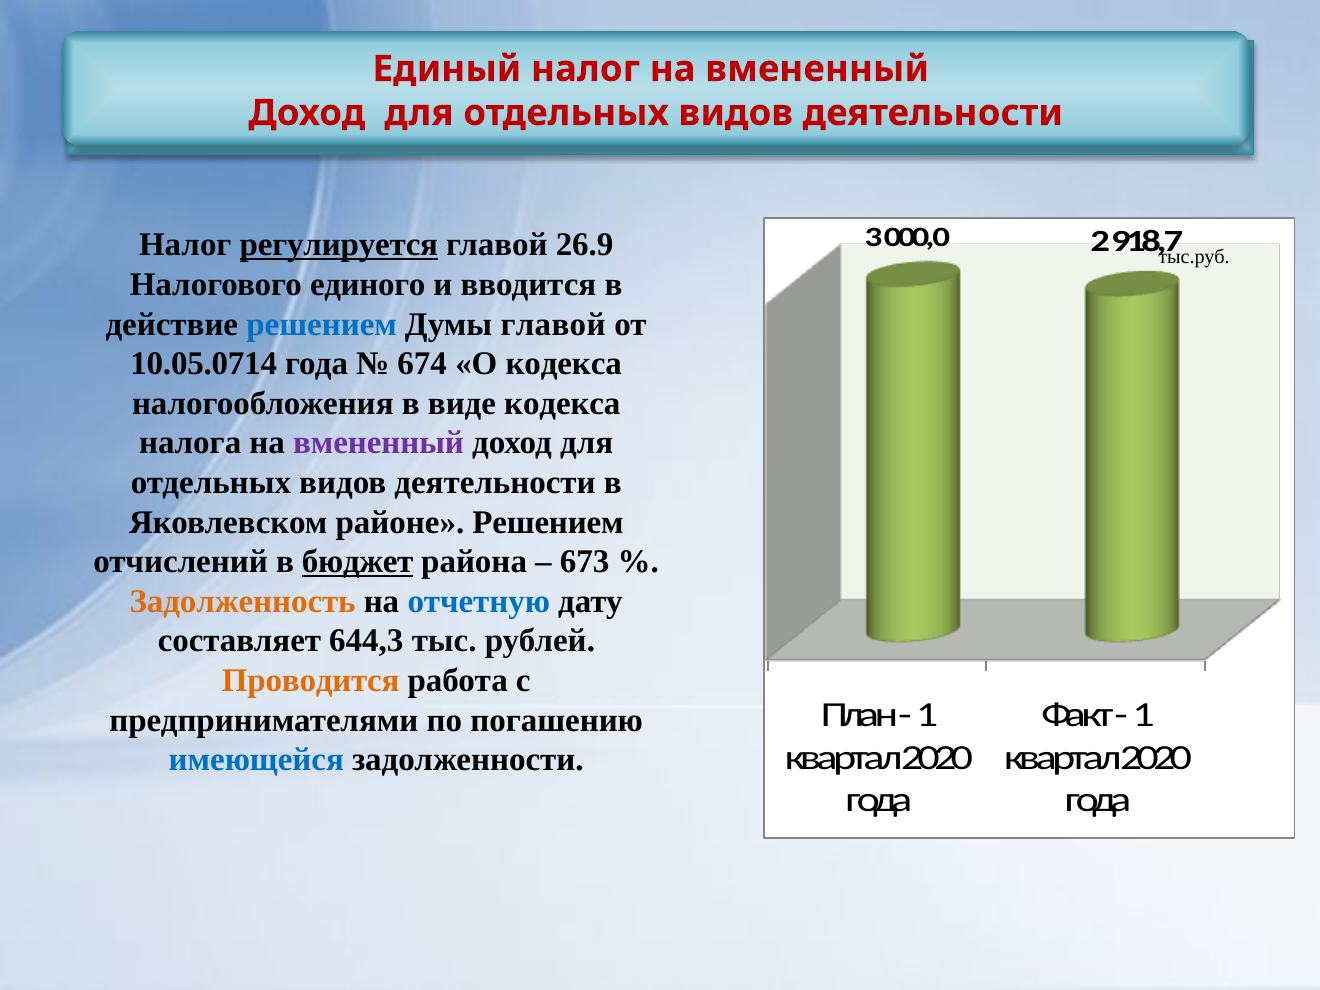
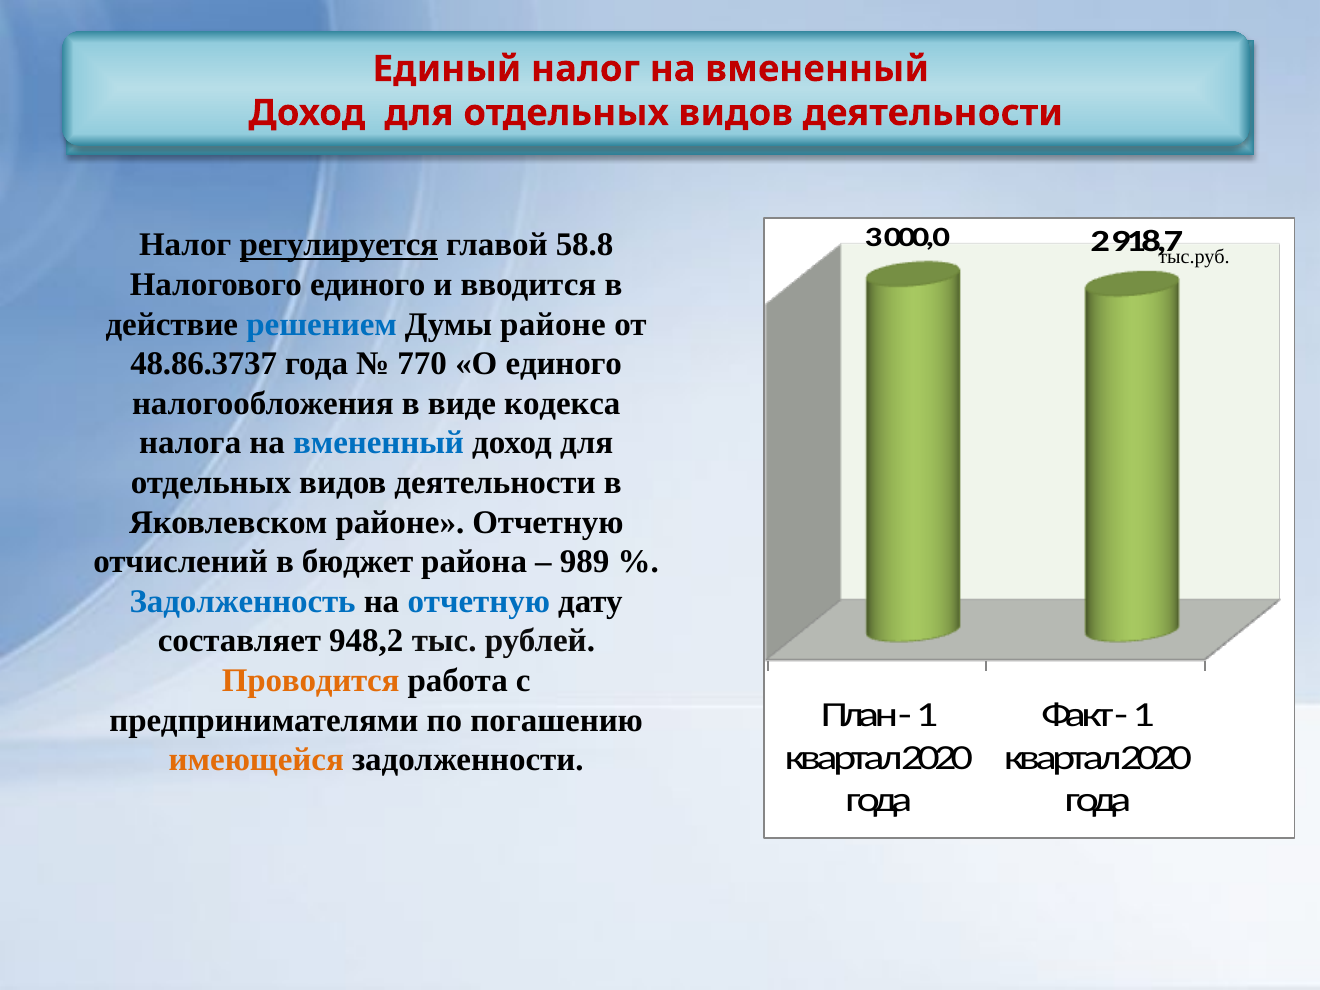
26.9: 26.9 -> 58.8
Думы главой: главой -> районе
10.05.0714: 10.05.0714 -> 48.86.3737
674: 674 -> 770
О кодекса: кодекса -> единого
вмененный at (379, 443) colour: purple -> blue
районе Решением: Решением -> Отчетную
бюджет underline: present -> none
673: 673 -> 989
Задолженность colour: orange -> blue
644,3: 644,3 -> 948,2
имеющейся colour: blue -> orange
